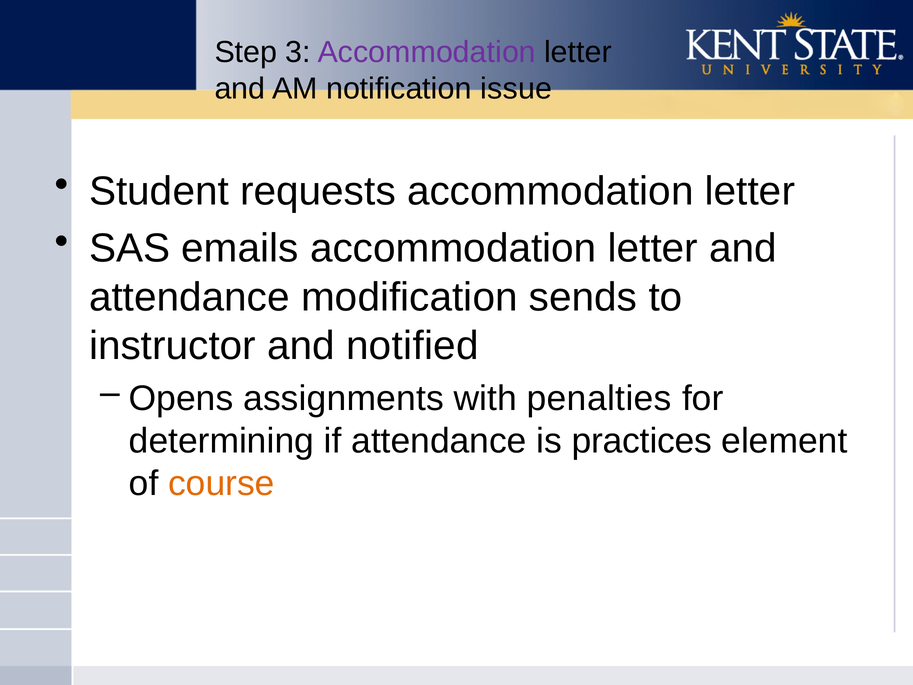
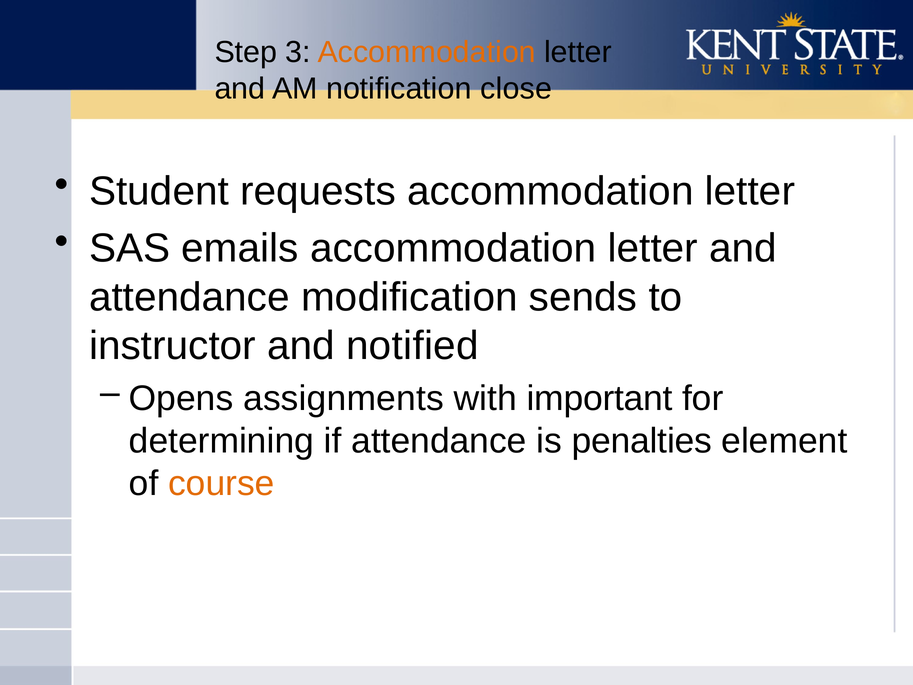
Accommodation at (427, 52) colour: purple -> orange
issue: issue -> close
penalties: penalties -> important
practices: practices -> penalties
